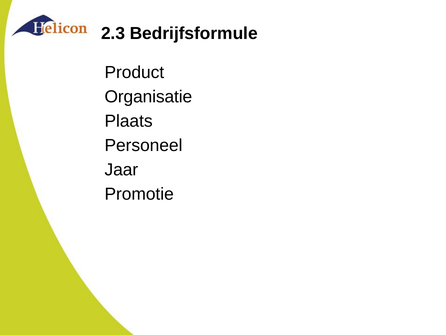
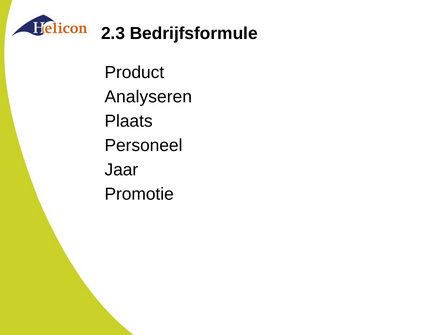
Organisatie: Organisatie -> Analyseren
